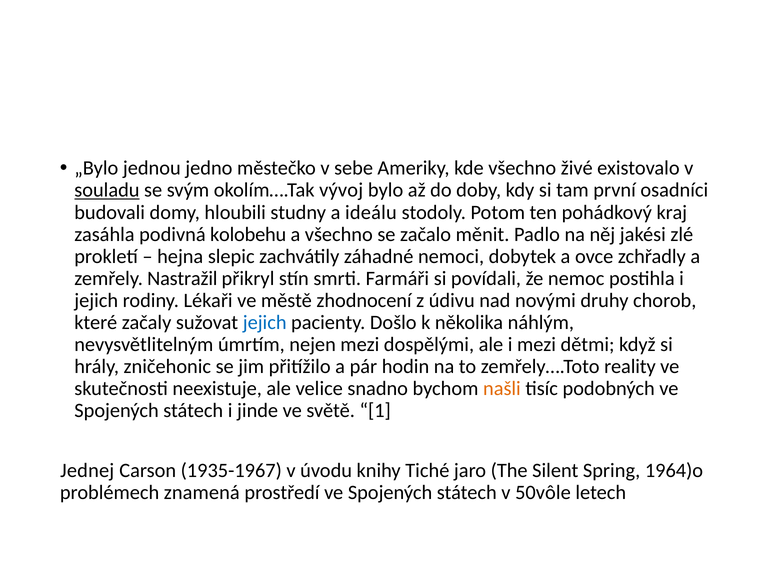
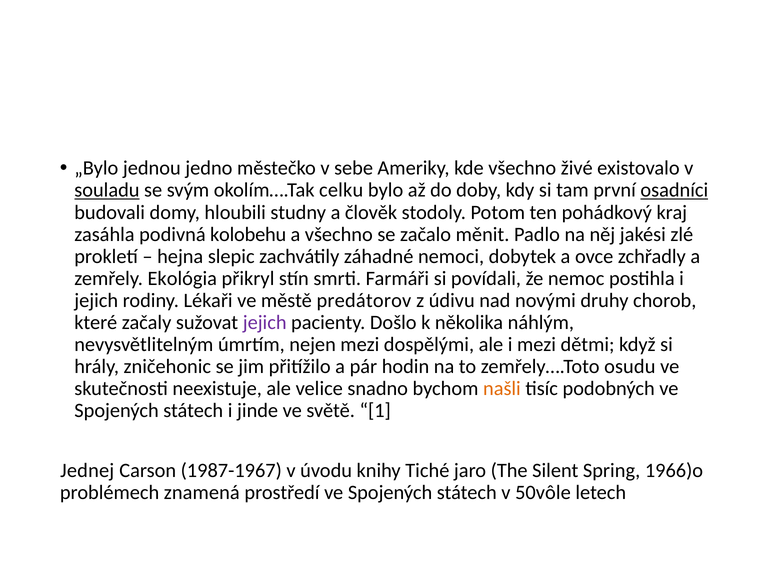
vývoj: vývoj -> celku
osadníci underline: none -> present
ideálu: ideálu -> člověk
Nastražil: Nastražil -> Ekológia
zhodnocení: zhodnocení -> predátorov
jejich at (265, 322) colour: blue -> purple
reality: reality -> osudu
1935-1967: 1935-1967 -> 1987-1967
1964)o: 1964)o -> 1966)o
